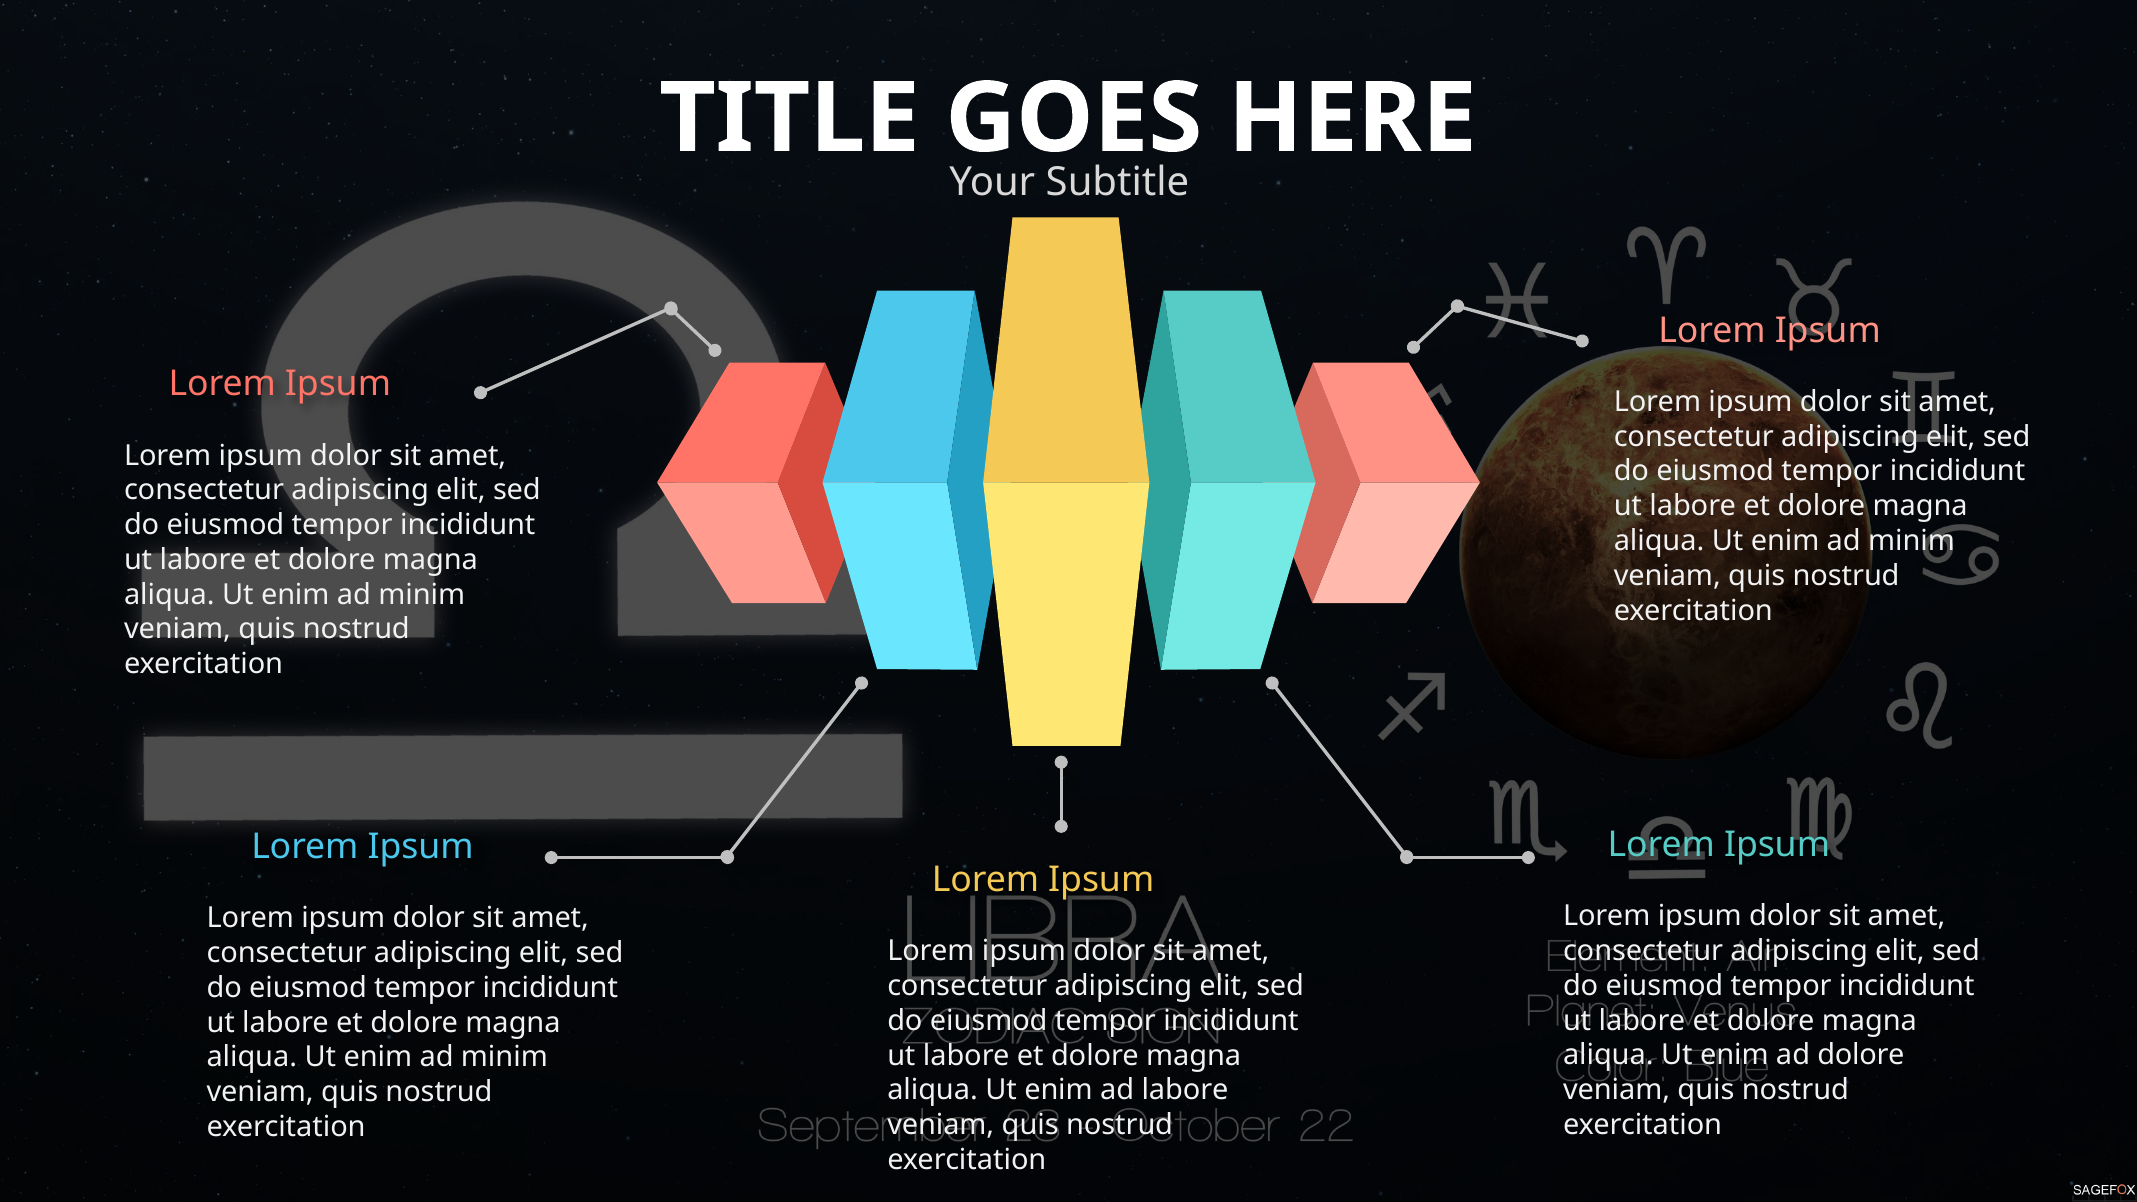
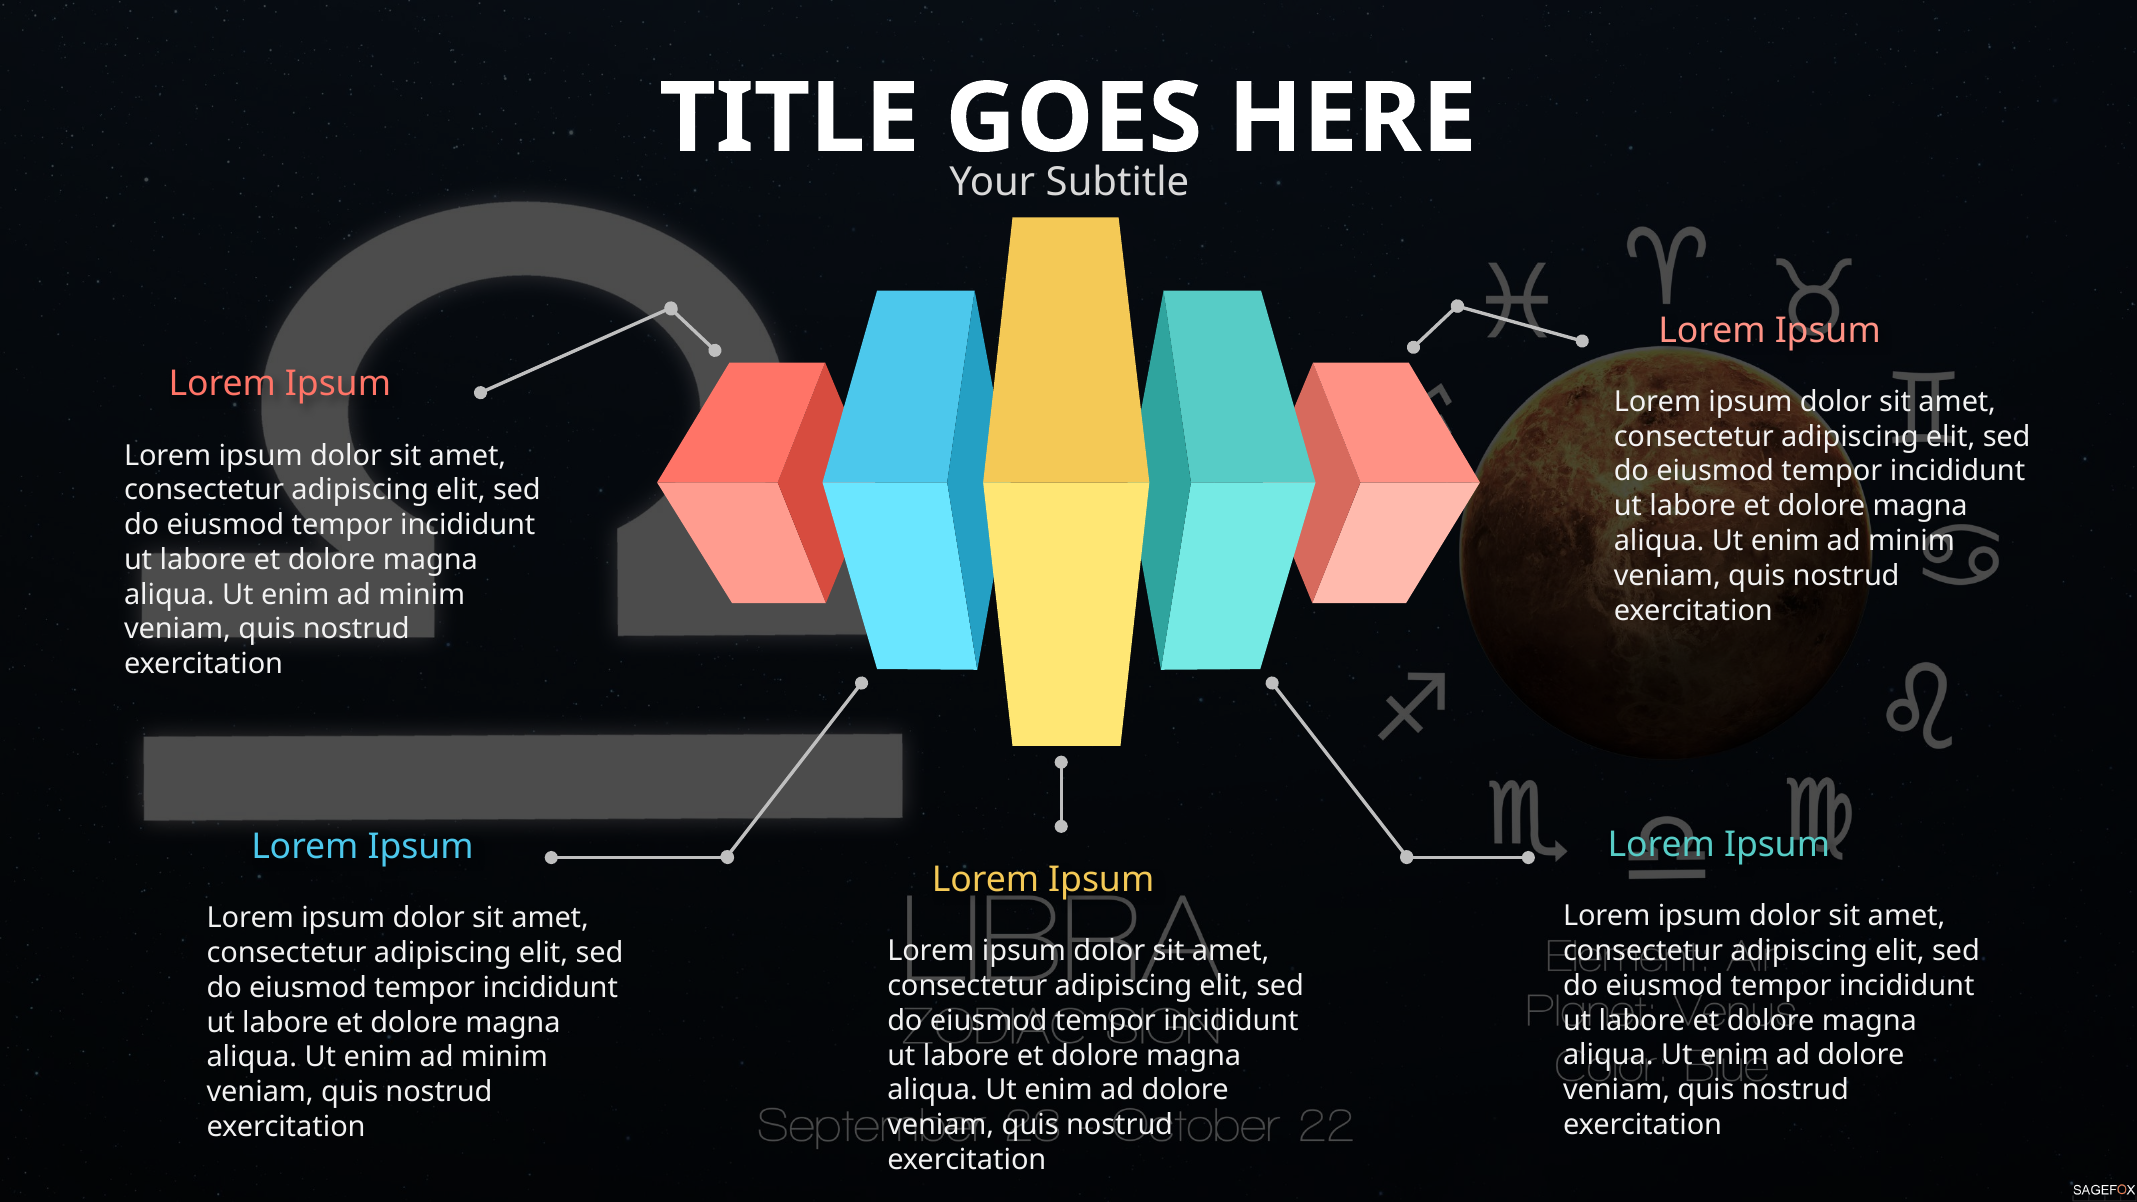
labore at (1185, 1090): labore -> dolore
